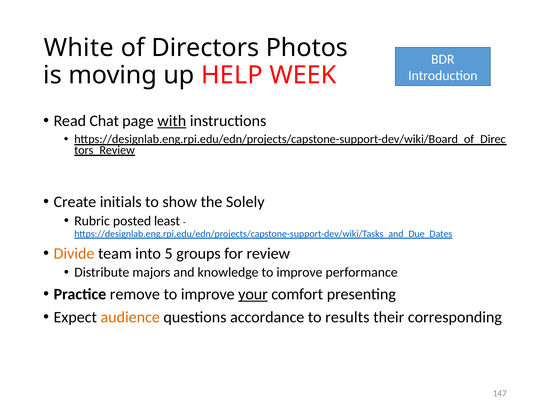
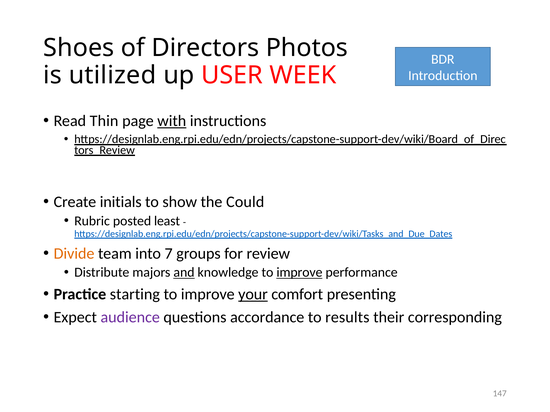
White: White -> Shoes
moving: moving -> utilized
HELP: HELP -> USER
Chat: Chat -> Thin
Solely: Solely -> Could
5: 5 -> 7
and underline: none -> present
improve at (299, 273) underline: none -> present
remove: remove -> starting
audience colour: orange -> purple
